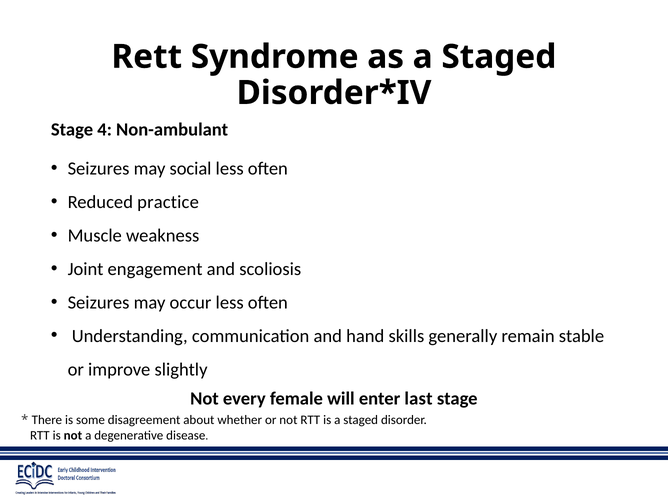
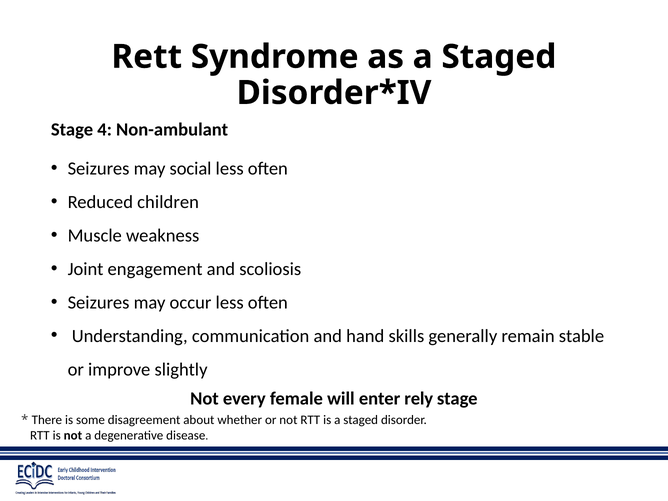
practice: practice -> children
last: last -> rely
